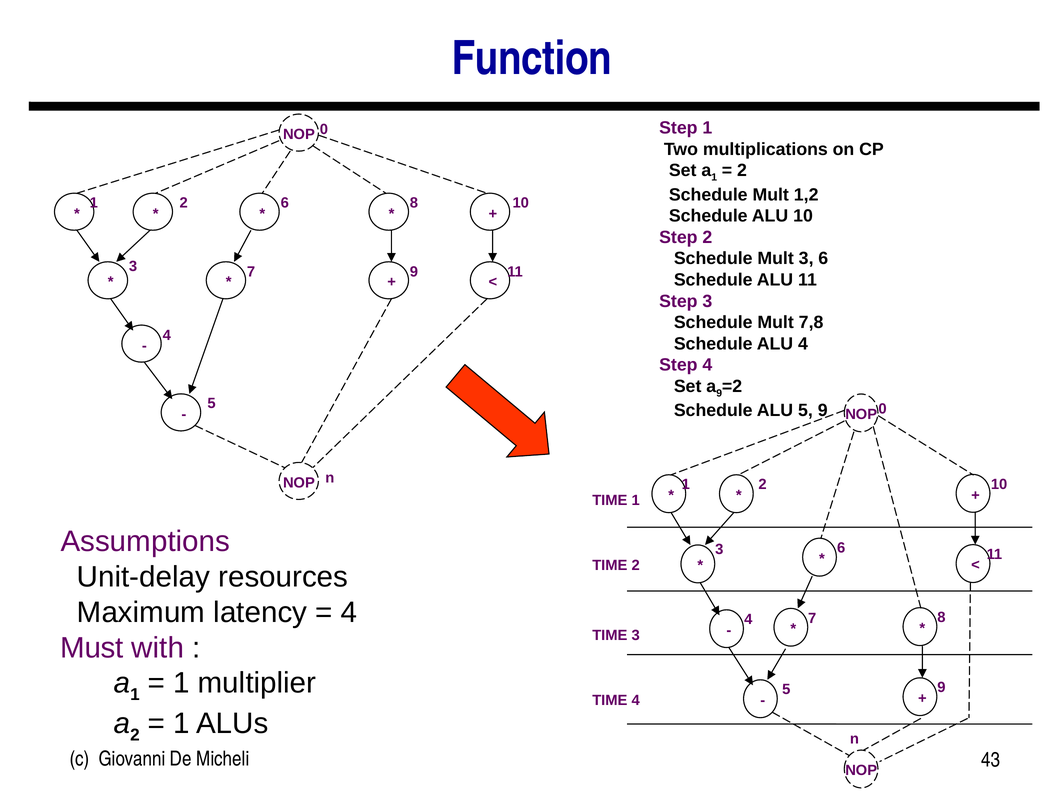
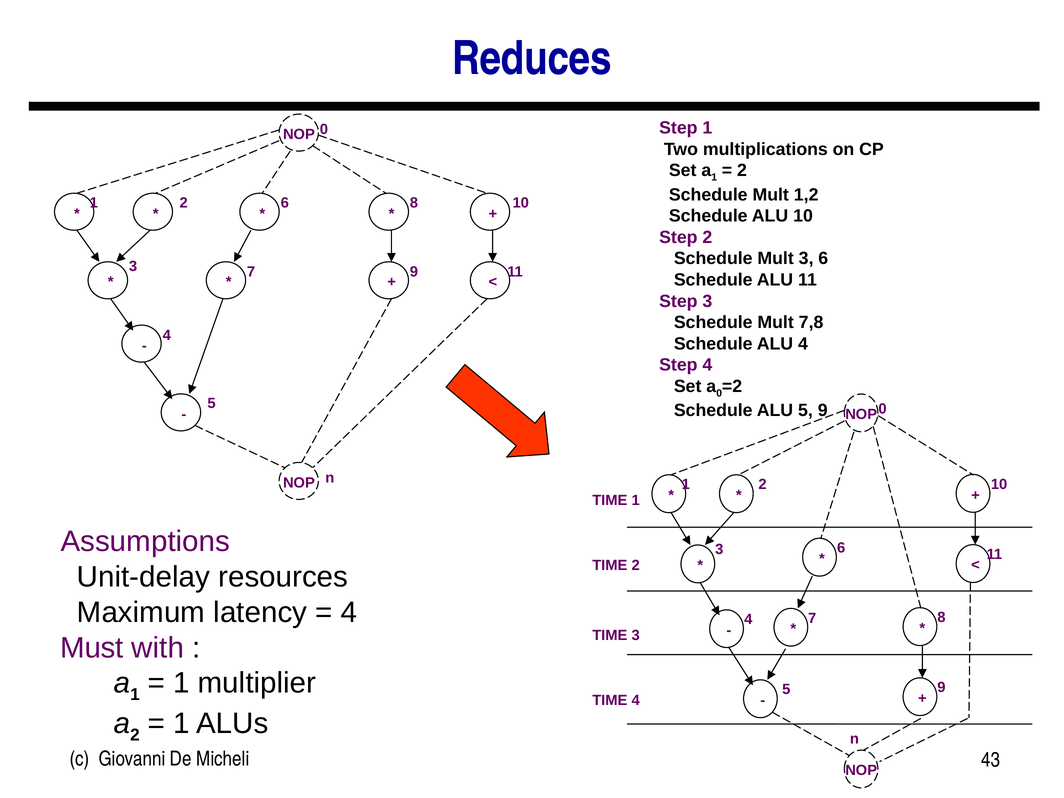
Function: Function -> Reduces
9 at (719, 393): 9 -> 0
